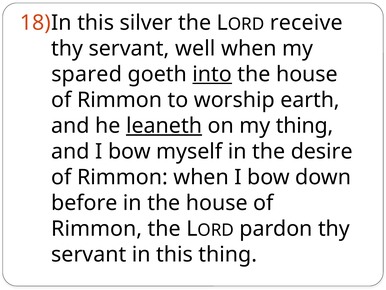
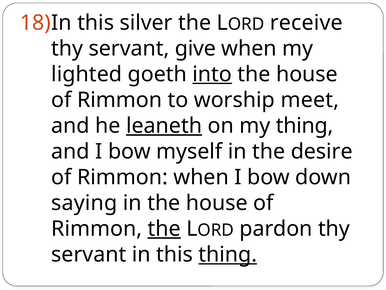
well: well -> give
spared: spared -> lighted
earth: earth -> meet
before: before -> saying
the at (164, 228) underline: none -> present
thing at (228, 254) underline: none -> present
